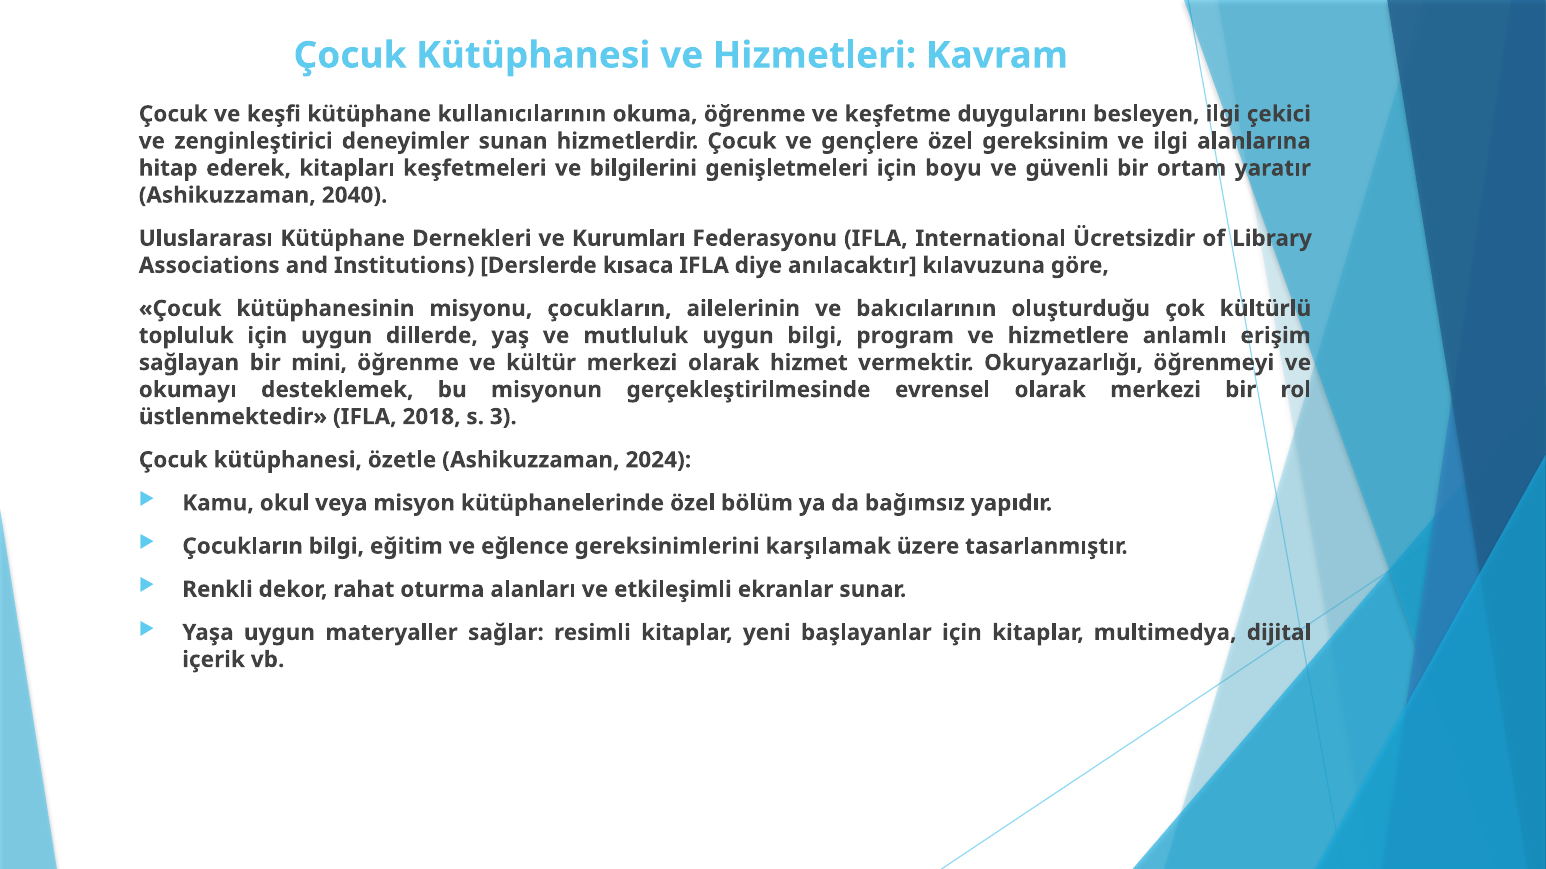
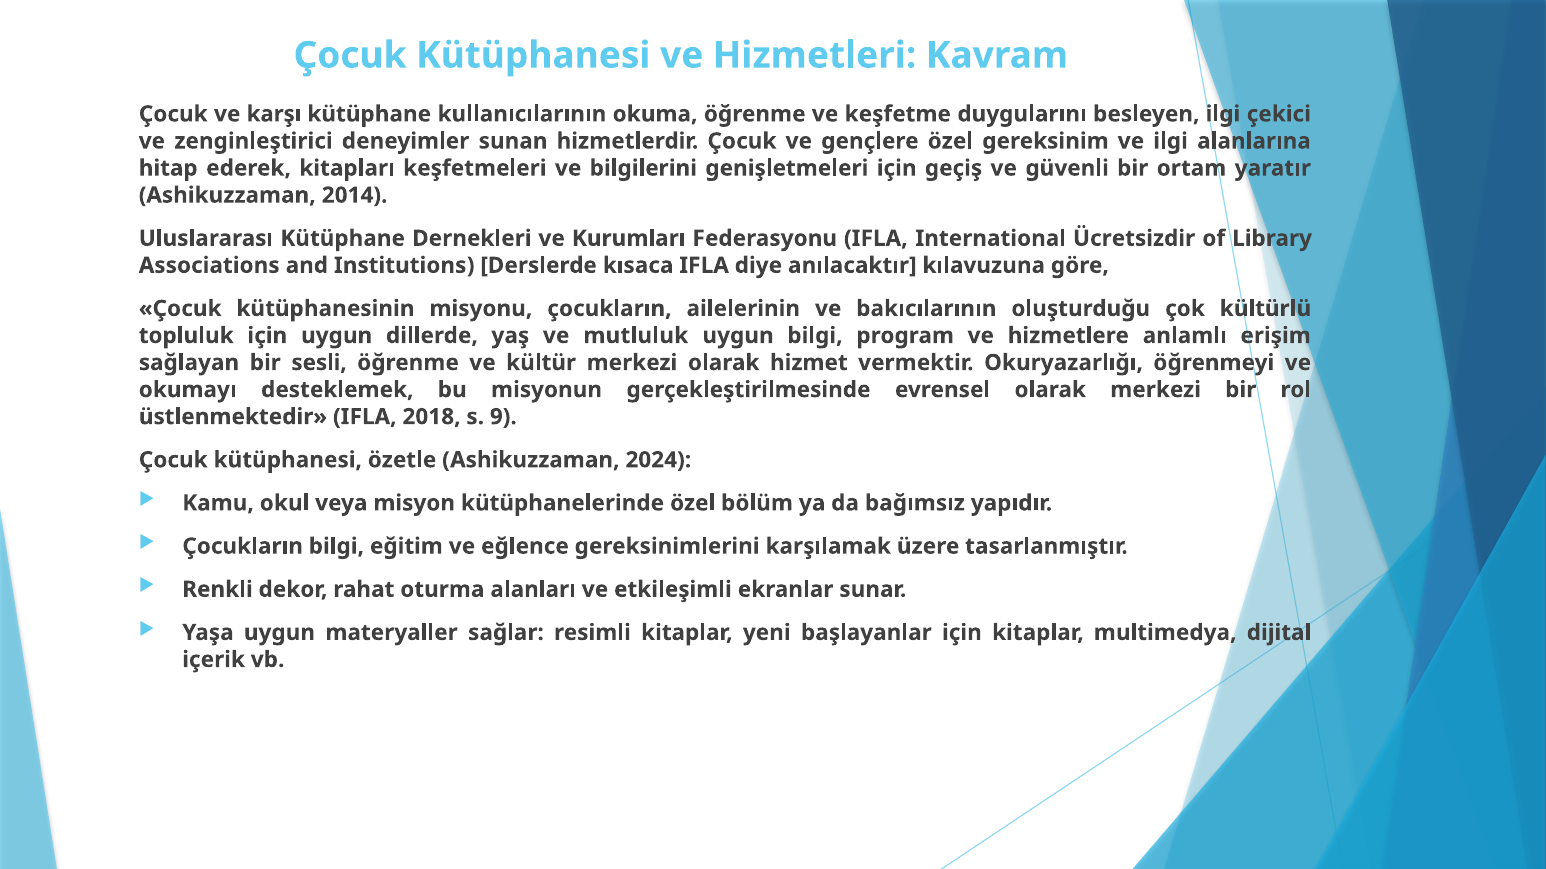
keşfi: keşfi -> karşı
boyu: boyu -> geçiş
2040: 2040 -> 2014
mini: mini -> sesli
3: 3 -> 9
